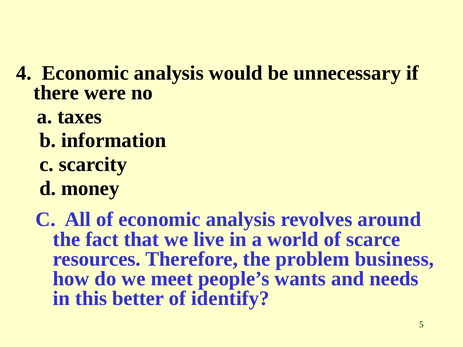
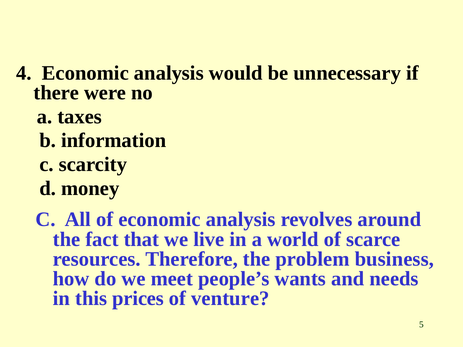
better: better -> prices
identify: identify -> venture
